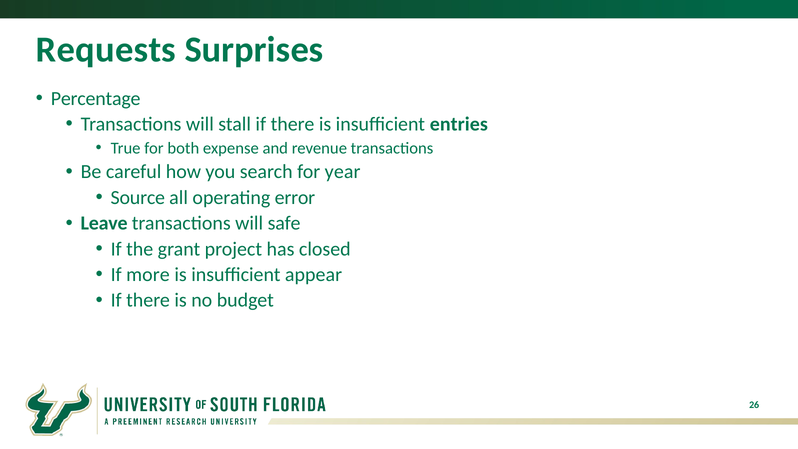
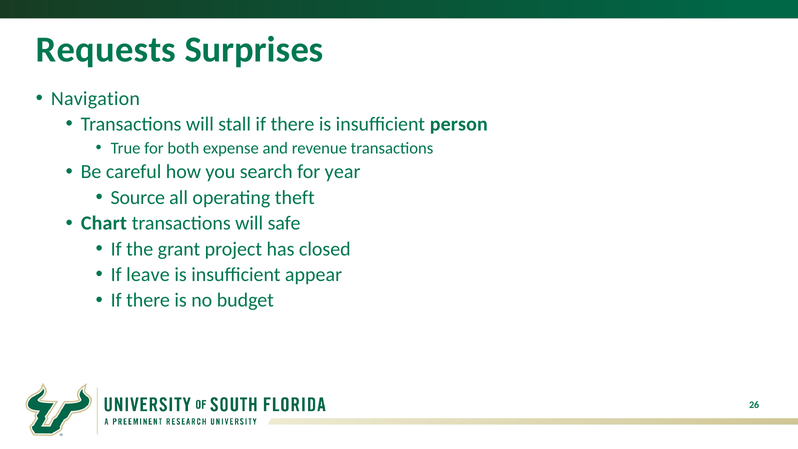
Percentage: Percentage -> Navigation
entries: entries -> person
error: error -> theft
Leave: Leave -> Chart
more: more -> leave
